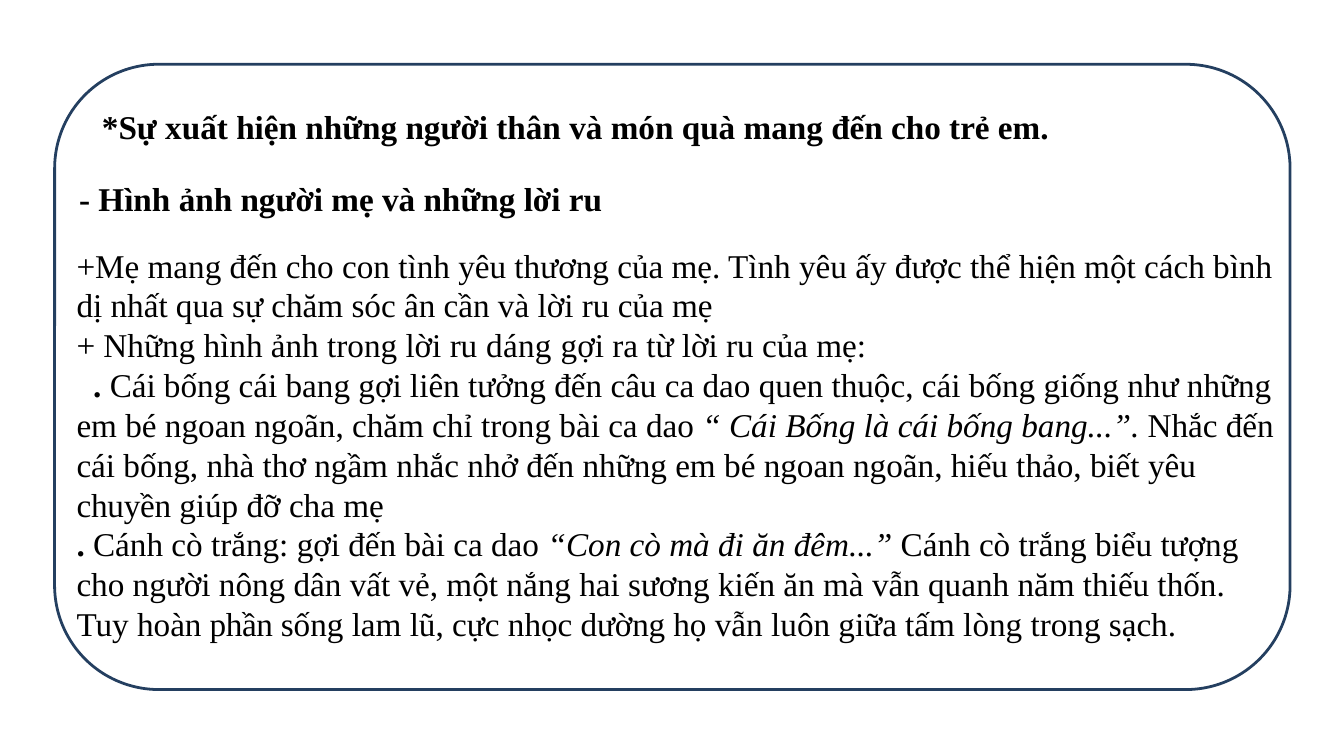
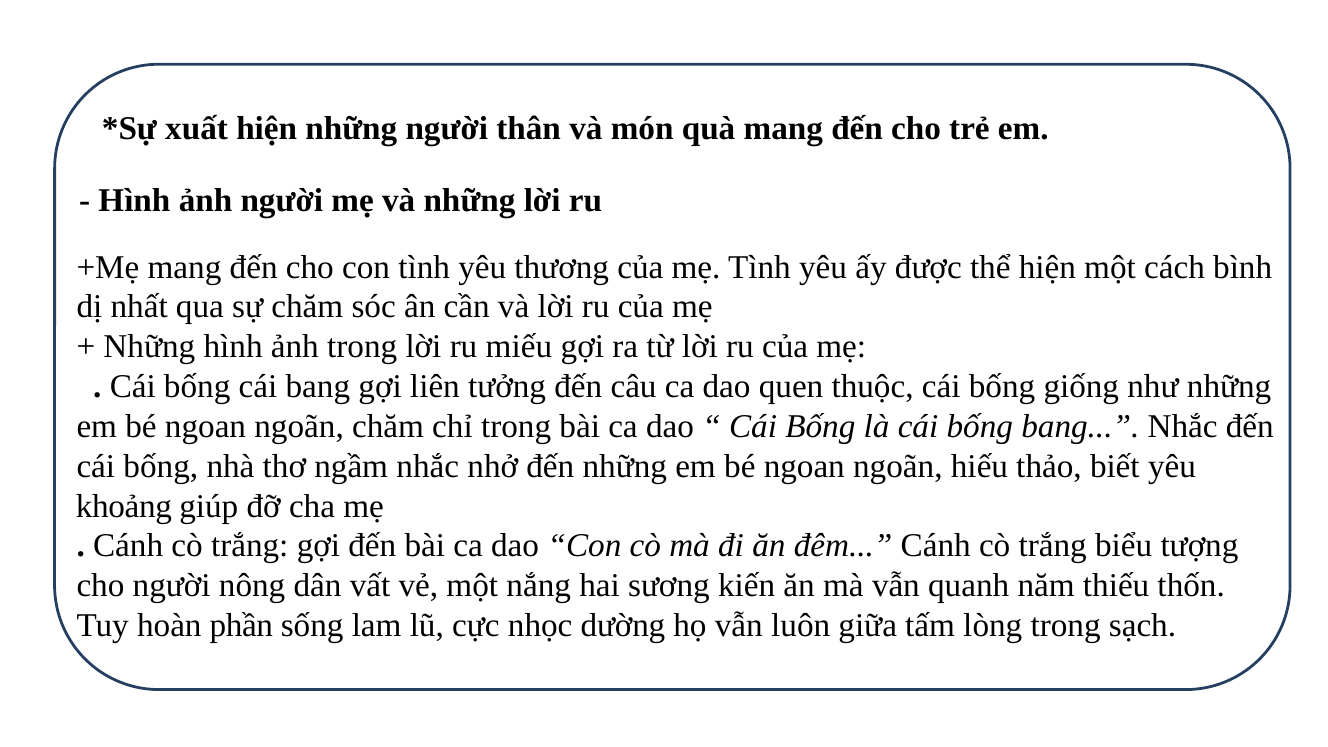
dáng: dáng -> miếu
chuyền: chuyền -> khoảng
